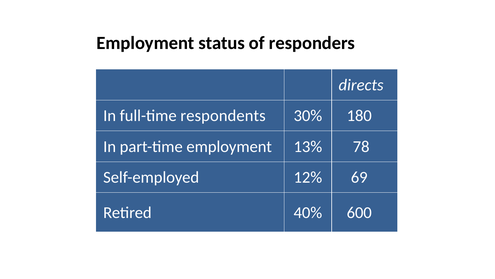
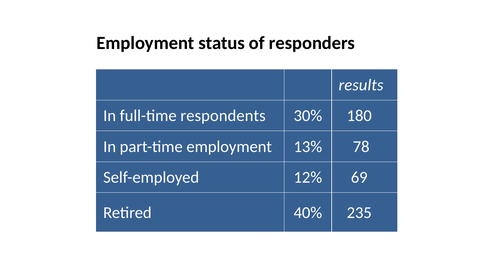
directs: directs -> results
600: 600 -> 235
